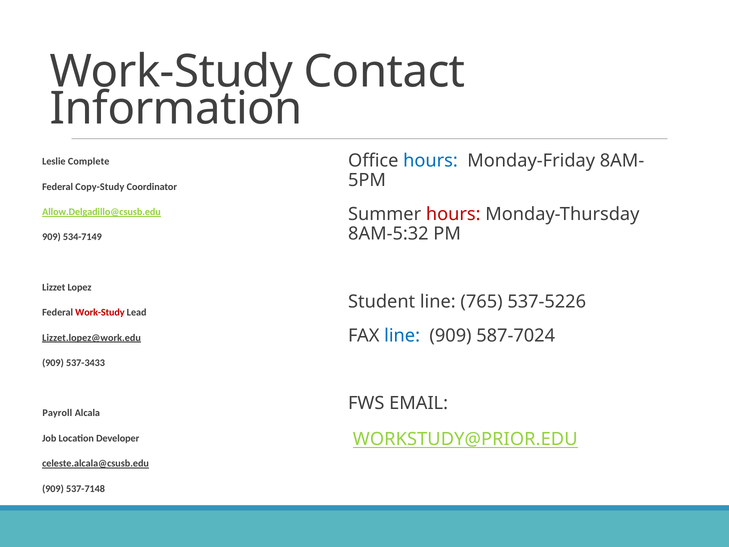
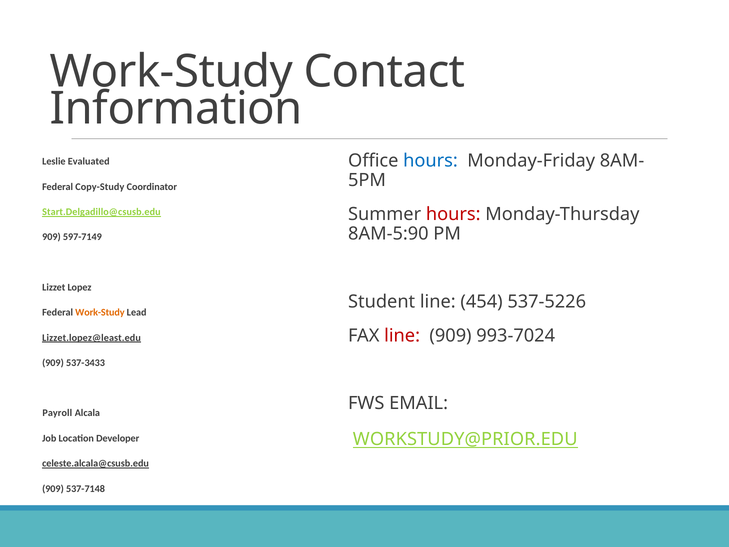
Complete: Complete -> Evaluated
Allow.Delgadillo@csusb.edu: Allow.Delgadillo@csusb.edu -> Start.Delgadillo@csusb.edu
8AM-5:32: 8AM-5:32 -> 8AM-5:90
534-7149: 534-7149 -> 597-7149
765: 765 -> 454
Work-Study at (100, 312) colour: red -> orange
line at (402, 335) colour: blue -> red
587-7024: 587-7024 -> 993-7024
Lizzet.lopez@work.edu: Lizzet.lopez@work.edu -> Lizzet.lopez@least.edu
